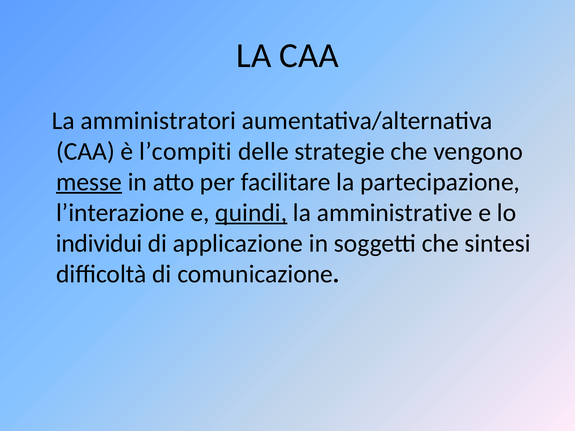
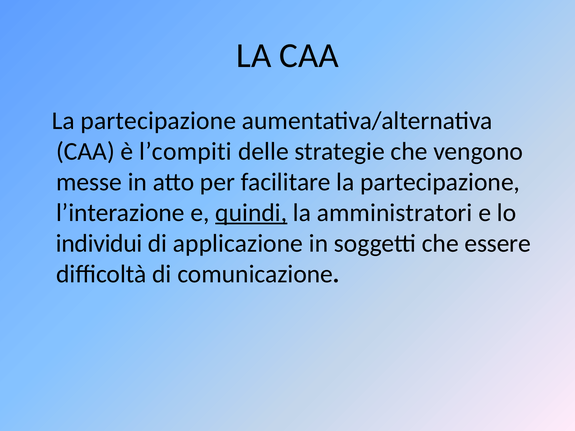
amministratori at (158, 121): amministratori -> partecipazione
messe underline: present -> none
amministrative: amministrative -> amministratori
sintesi: sintesi -> essere
